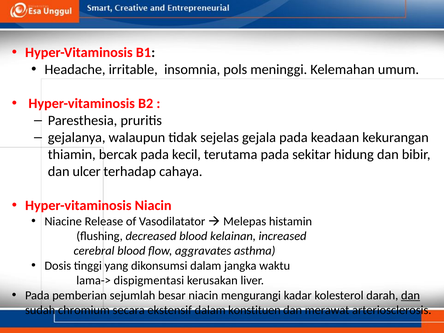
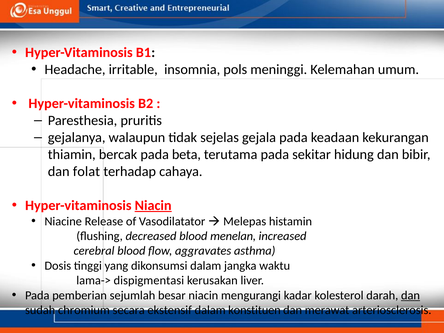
kecil: kecil -> beta
ulcer: ulcer -> folat
Niacin at (153, 205) underline: none -> present
kelainan: kelainan -> menelan
